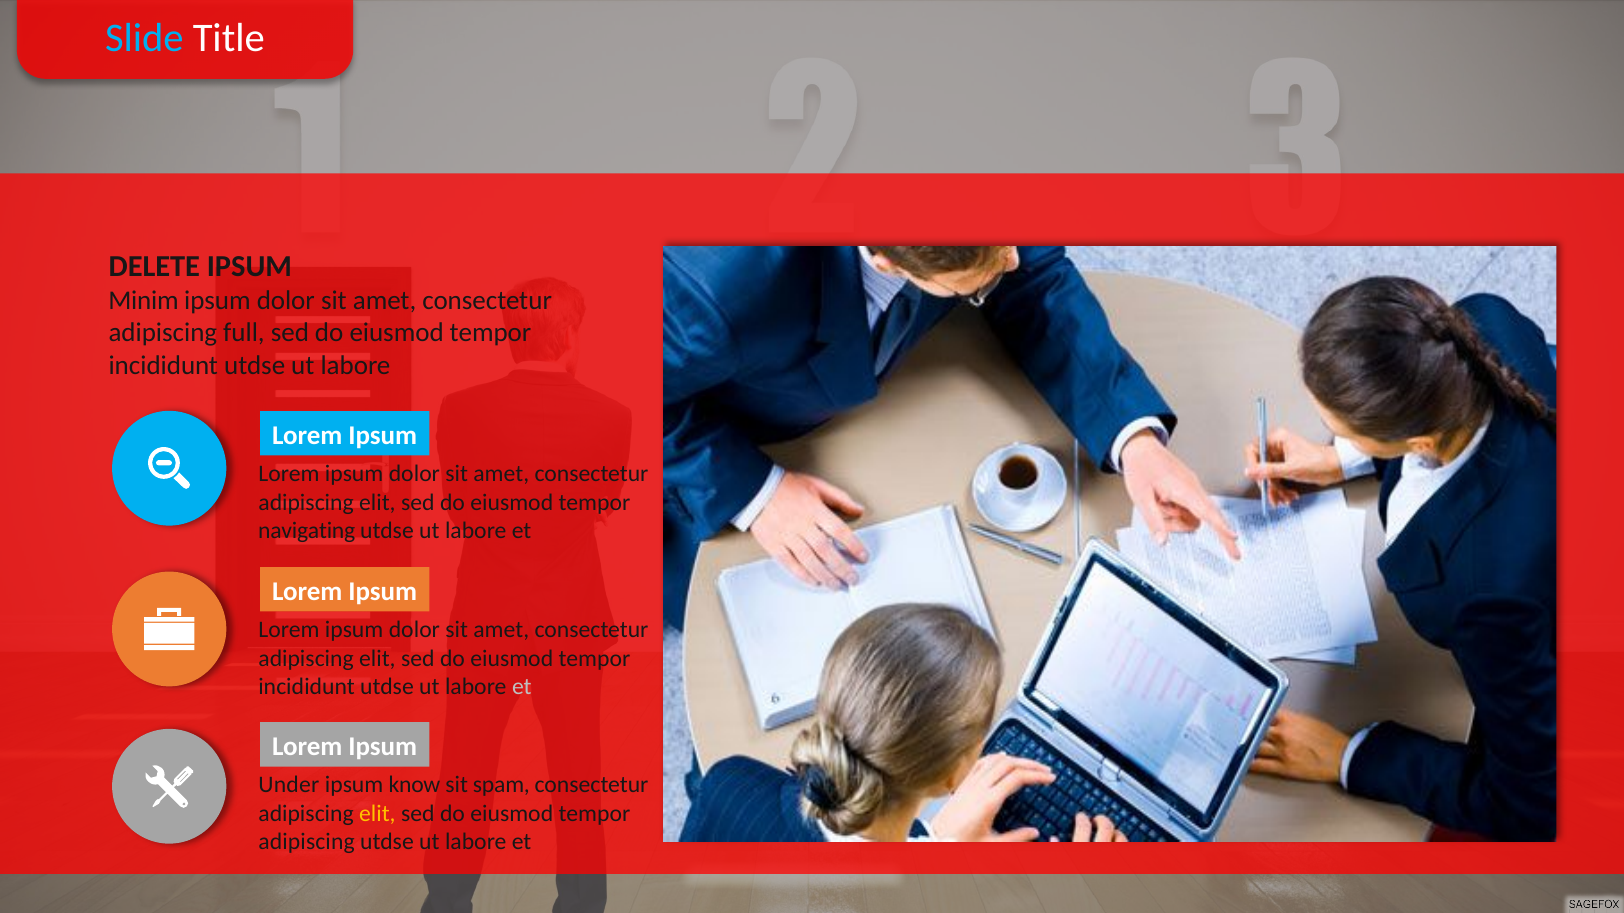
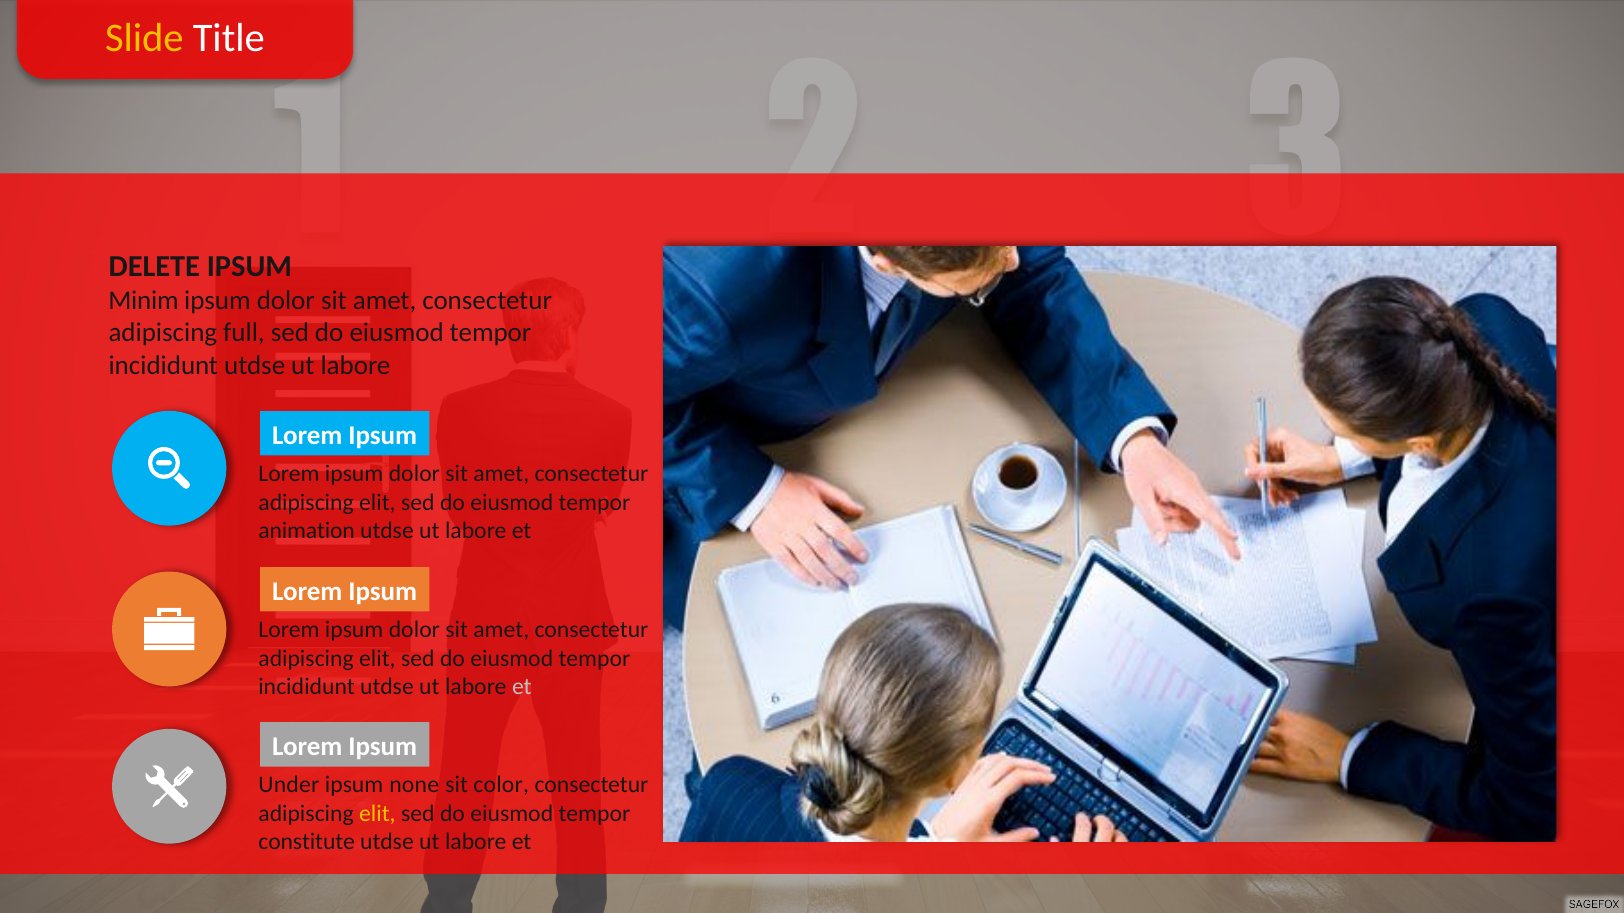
Slide colour: light blue -> yellow
navigating: navigating -> animation
know: know -> none
spam: spam -> color
adipiscing at (307, 842): adipiscing -> constitute
